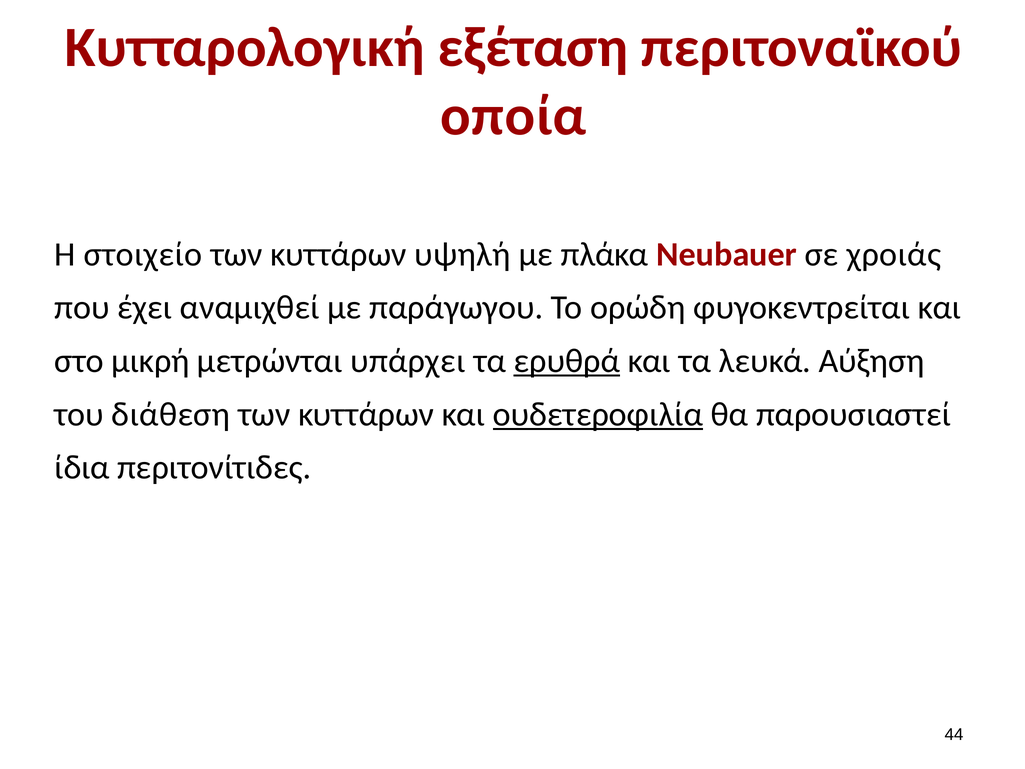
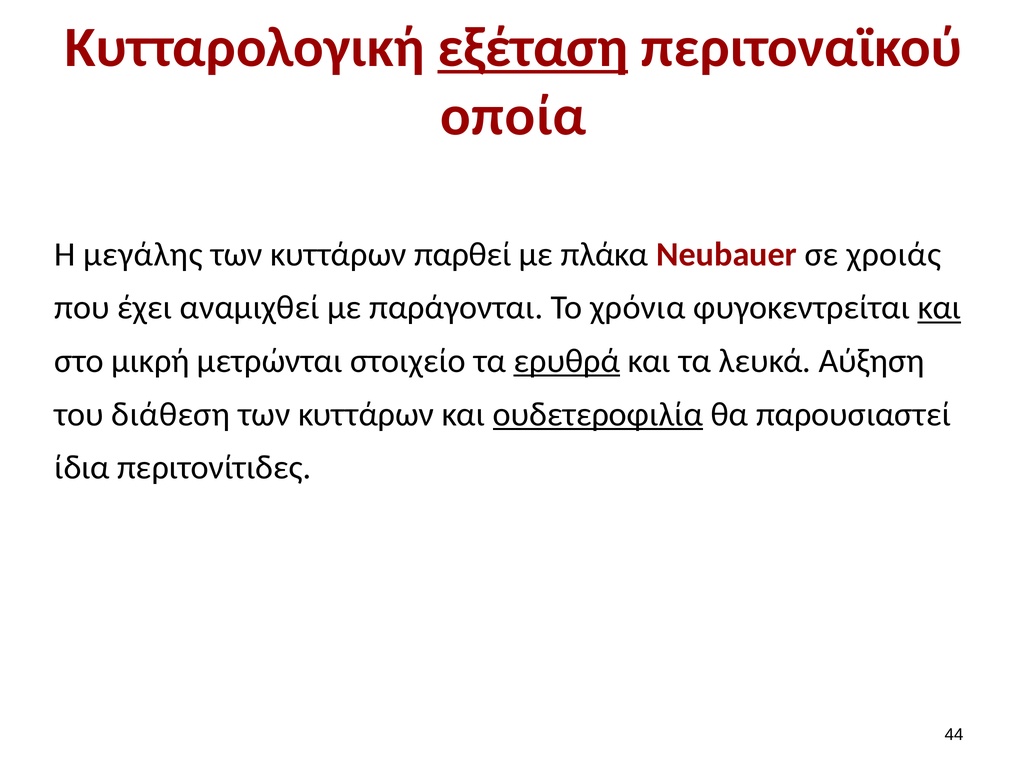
εξέταση underline: none -> present
στοιχείο: στοιχείο -> μεγάλης
υψηλή: υψηλή -> παρθεί
παράγωγου: παράγωγου -> παράγονται
ορώδη: ορώδη -> χρόνια
και at (939, 308) underline: none -> present
υπάρχει: υπάρχει -> στοιχείο
